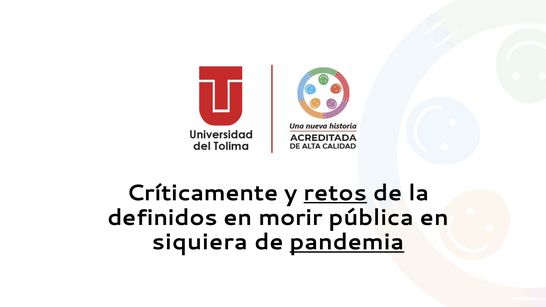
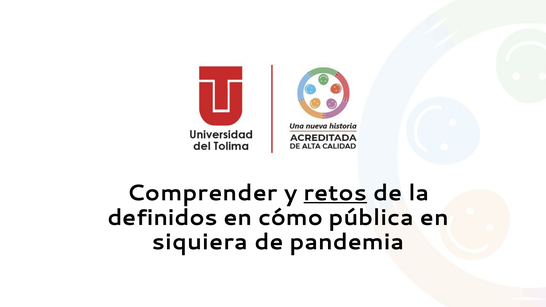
Críticamente: Críticamente -> Comprender
morir: morir -> cómo
pandemia underline: present -> none
